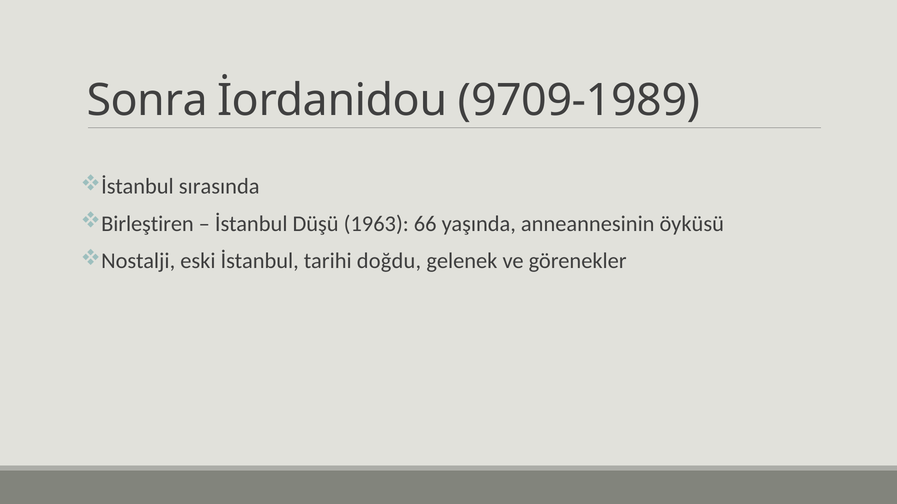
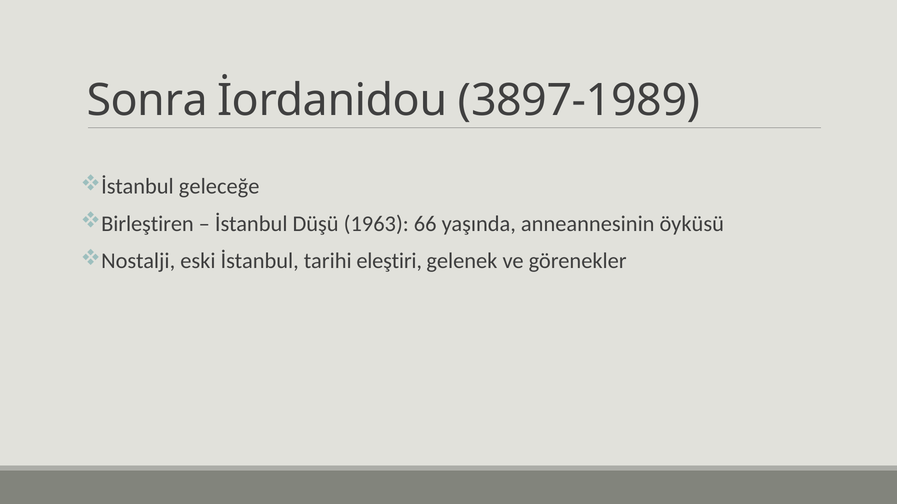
9709-1989: 9709-1989 -> 3897-1989
sırasında: sırasında -> geleceğe
doğdu: doğdu -> eleştiri
